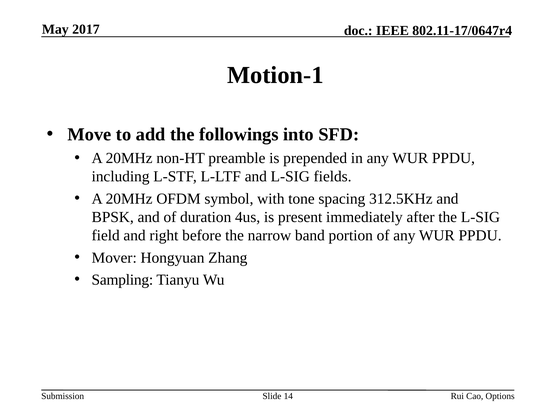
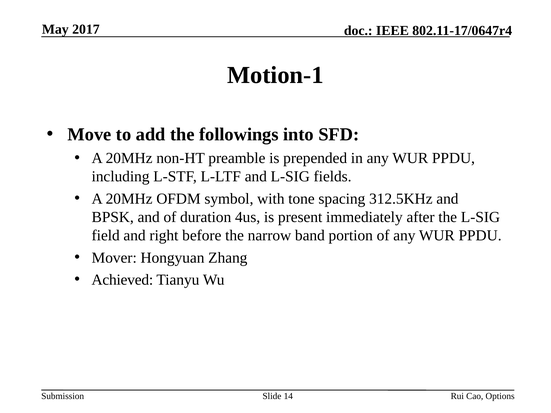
Sampling: Sampling -> Achieved
